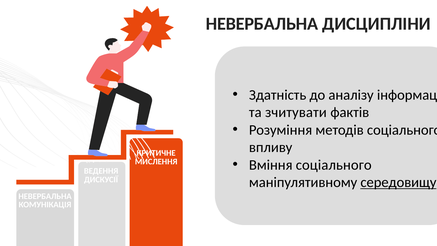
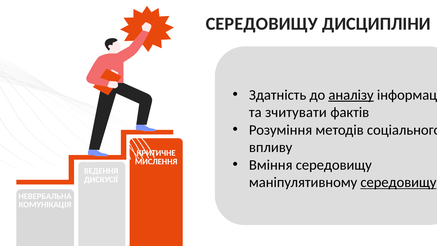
НЕВЕРБАЛЬНА at (262, 24): НЕВЕРБАЛЬНА -> СЕРЕДОВИЩУ
аналізу underline: none -> present
Вміння соціального: соціального -> середовищу
